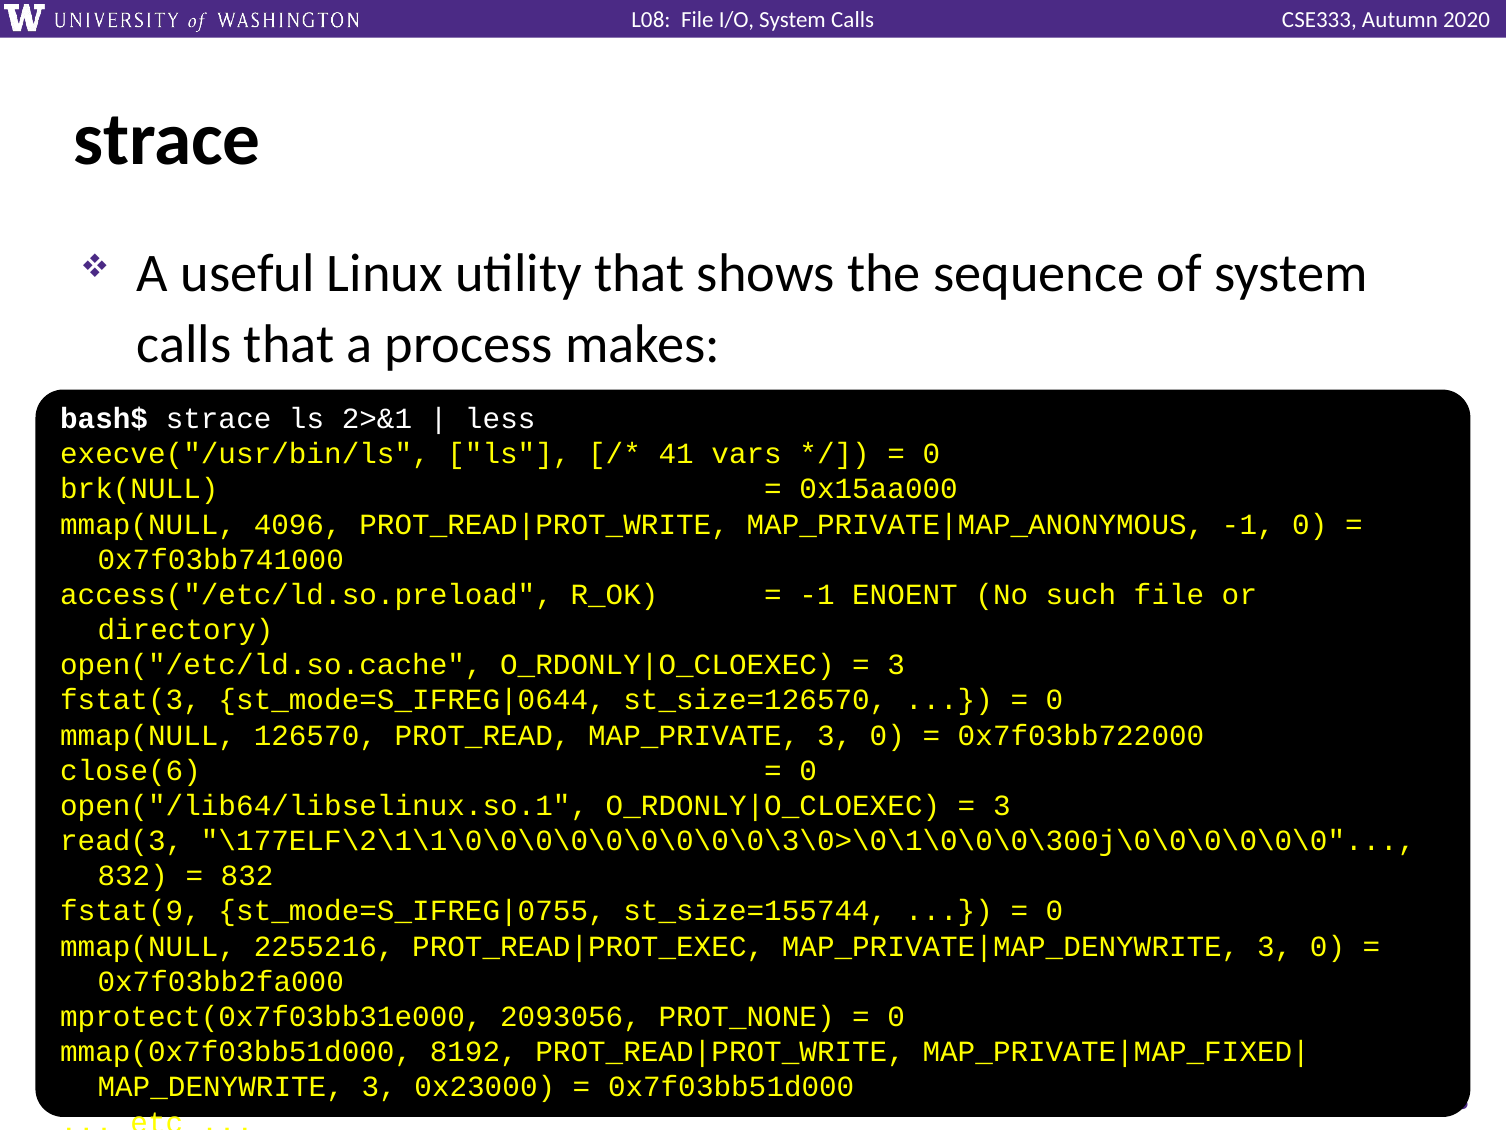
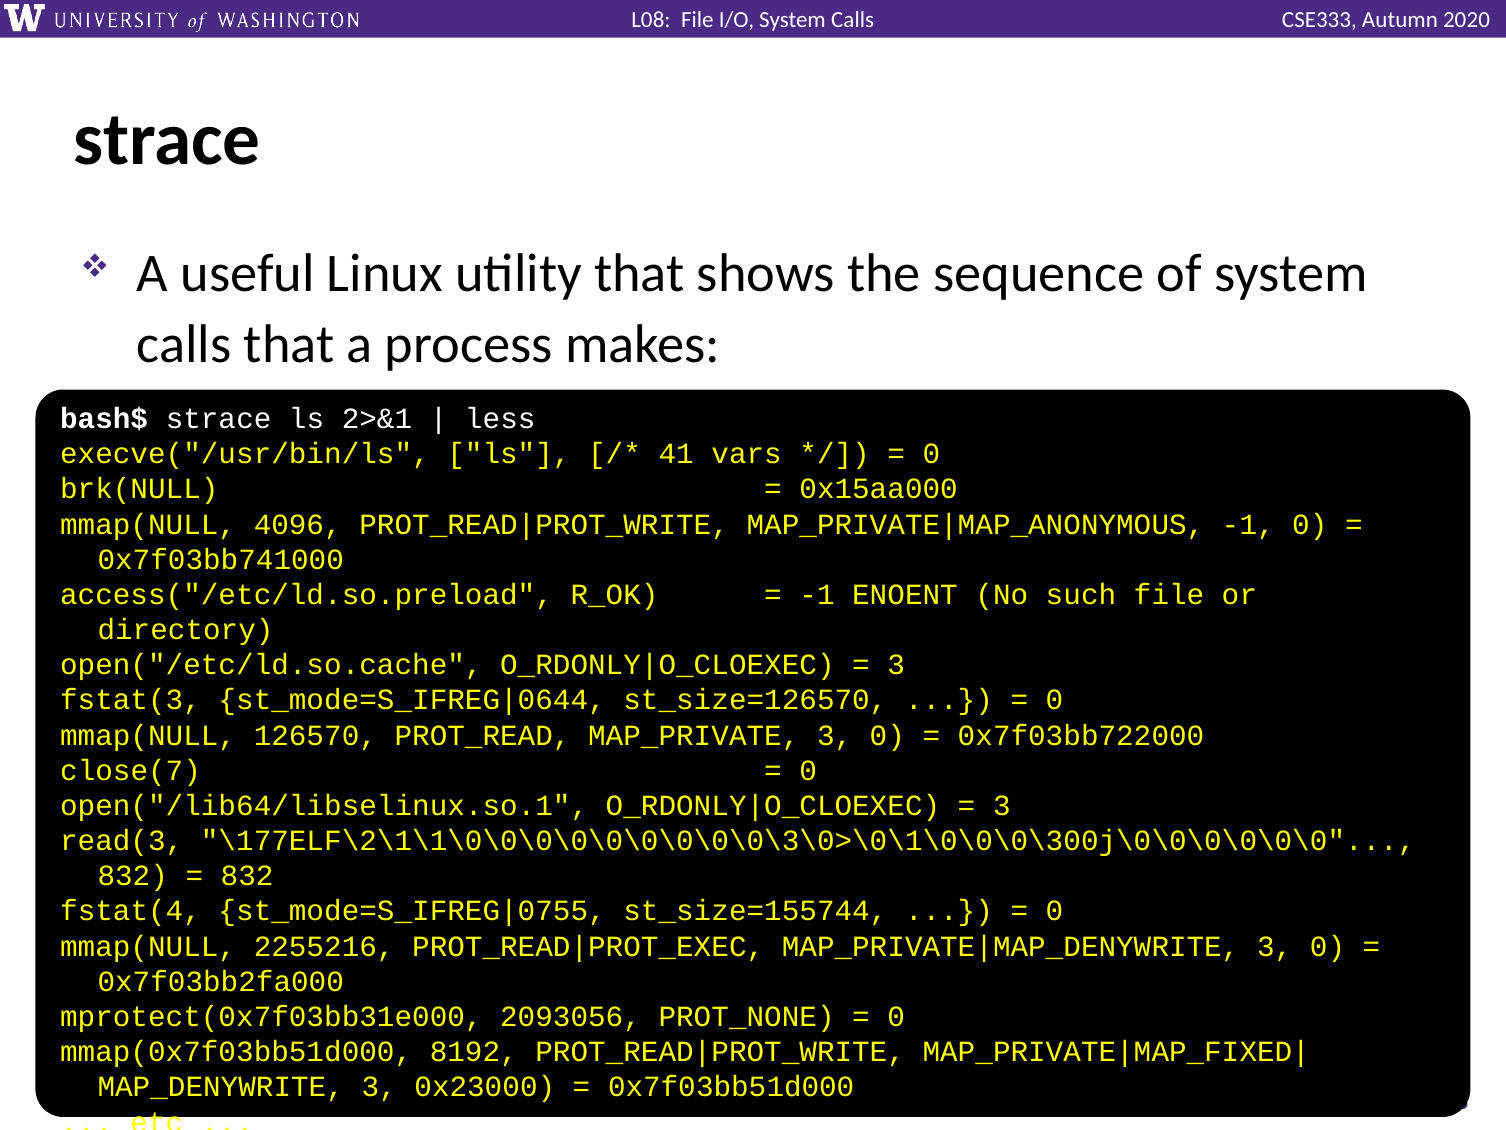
close(6: close(6 -> close(7
fstat(9: fstat(9 -> fstat(4
